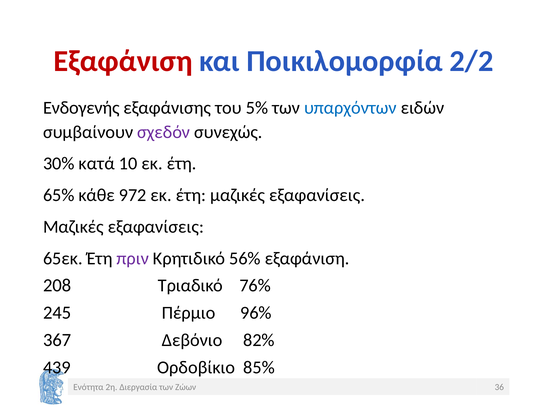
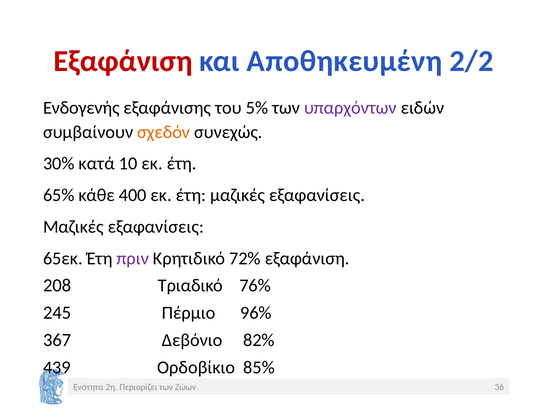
Ποικιλομορφία: Ποικιλομορφία -> Αποθηκευμένη
υπαρχόντων colour: blue -> purple
σχεδόν colour: purple -> orange
972: 972 -> 400
56%: 56% -> 72%
Διεργασία: Διεργασία -> Περιορίζει
